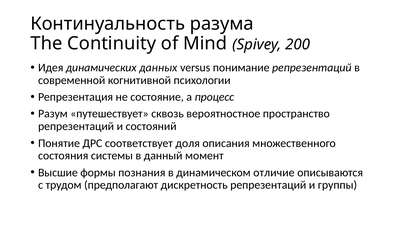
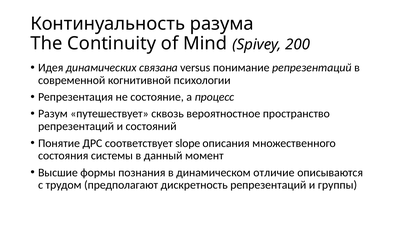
данных: данных -> связана
доля: доля -> slope
